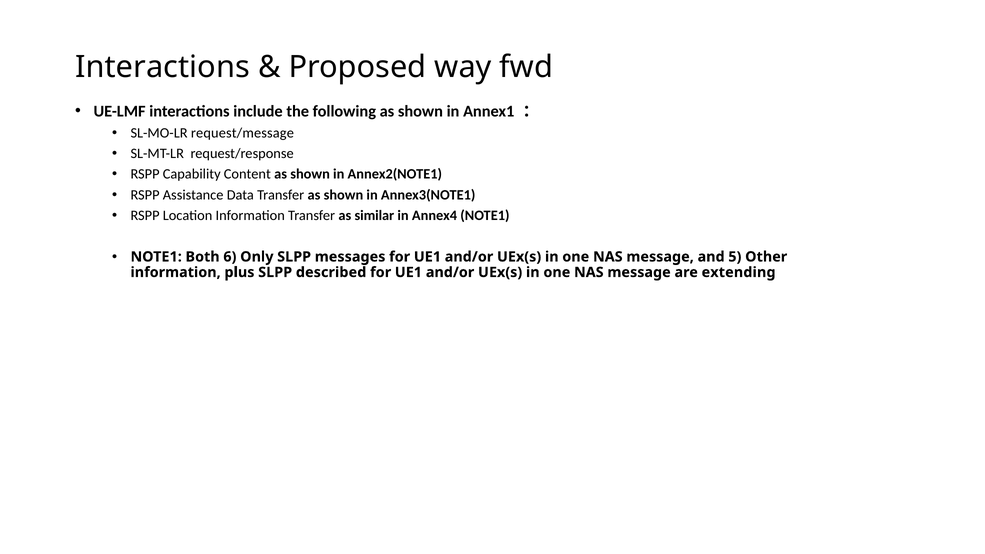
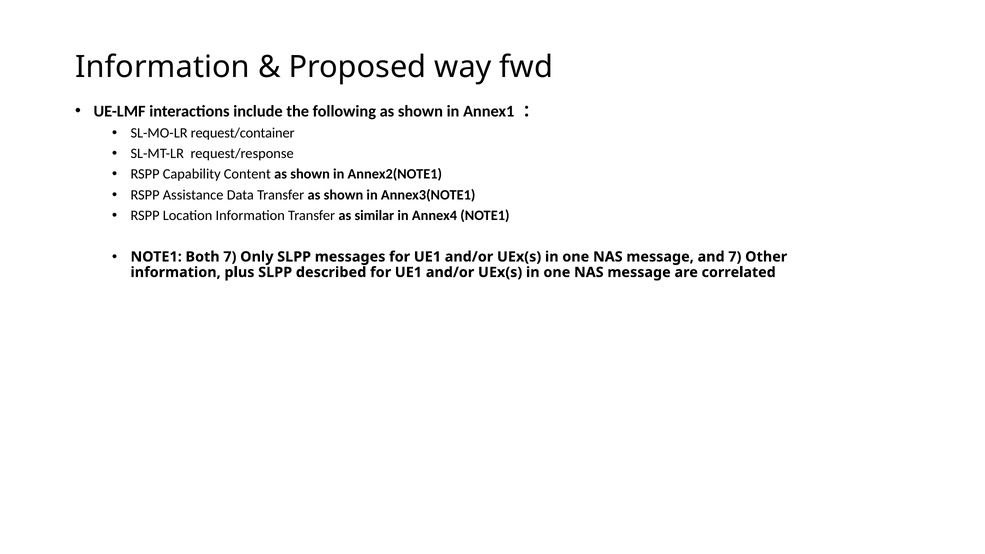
Interactions at (163, 67): Interactions -> Information
request/message: request/message -> request/container
Both 6: 6 -> 7
and 5: 5 -> 7
extending: extending -> correlated
